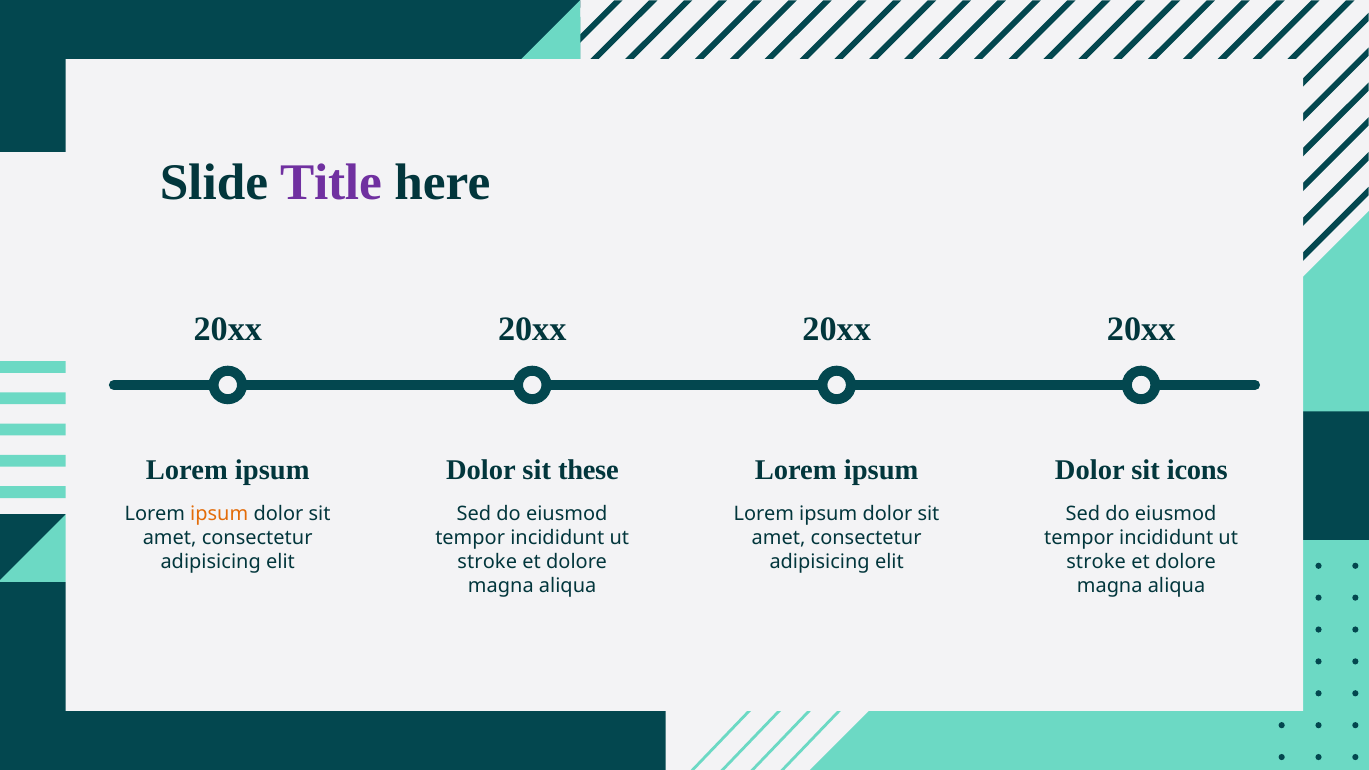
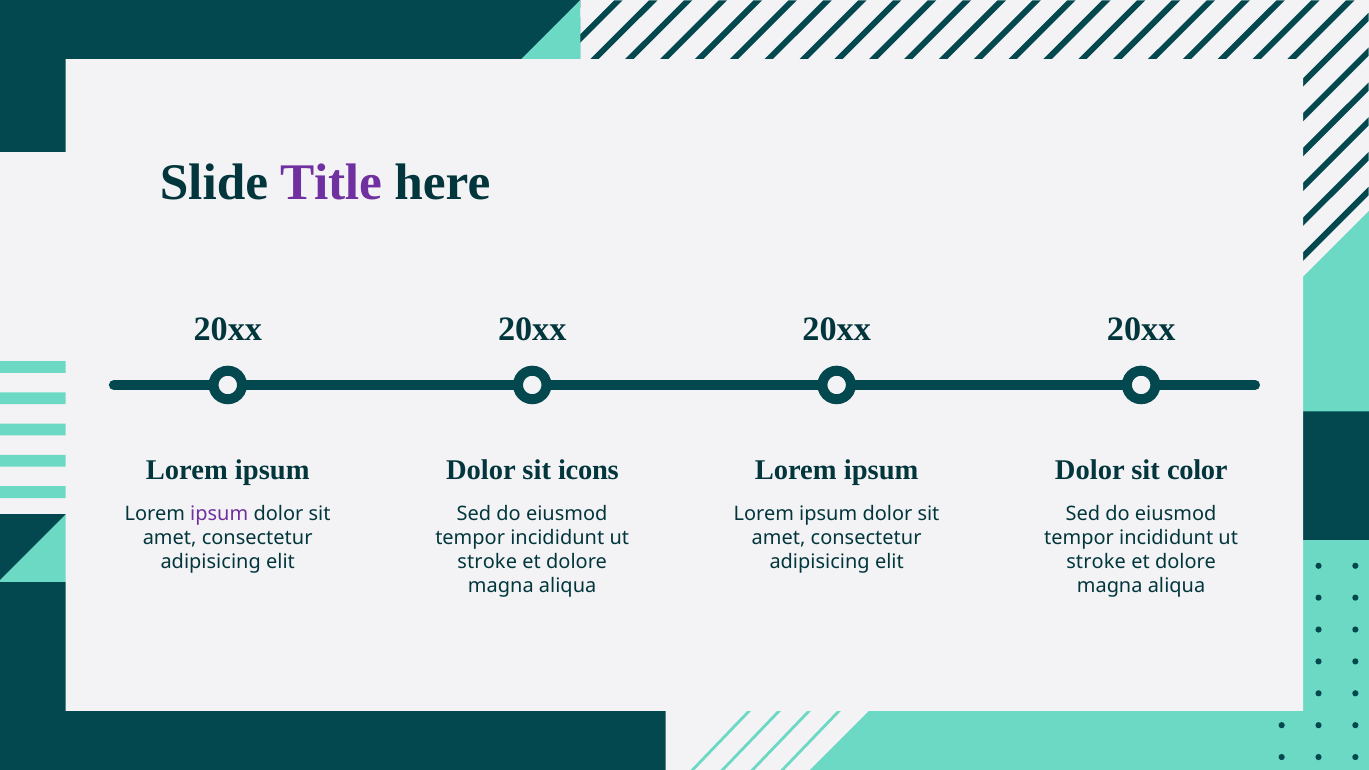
these: these -> icons
icons: icons -> color
ipsum at (219, 514) colour: orange -> purple
